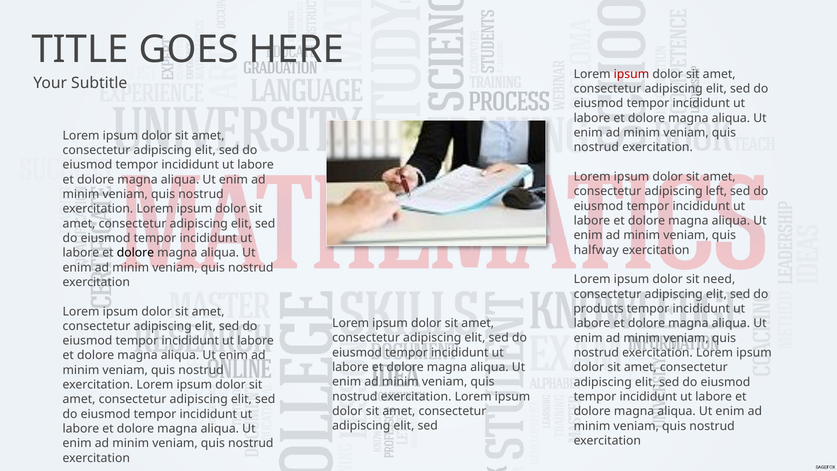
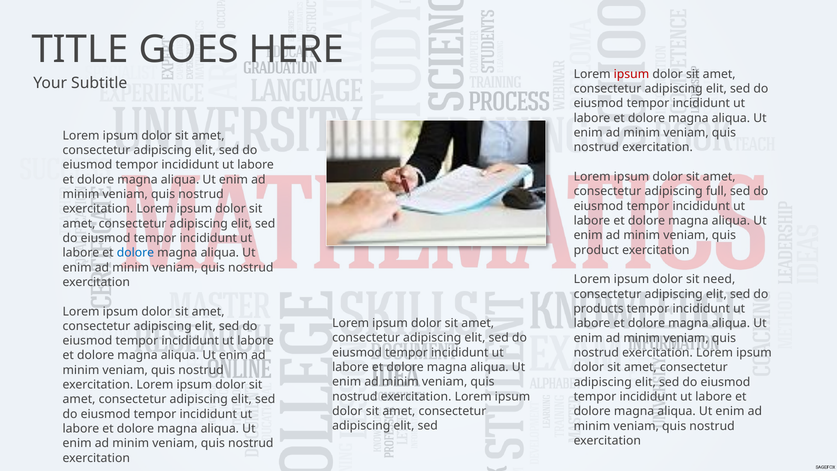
left: left -> full
halfway: halfway -> product
dolore at (135, 253) colour: black -> blue
